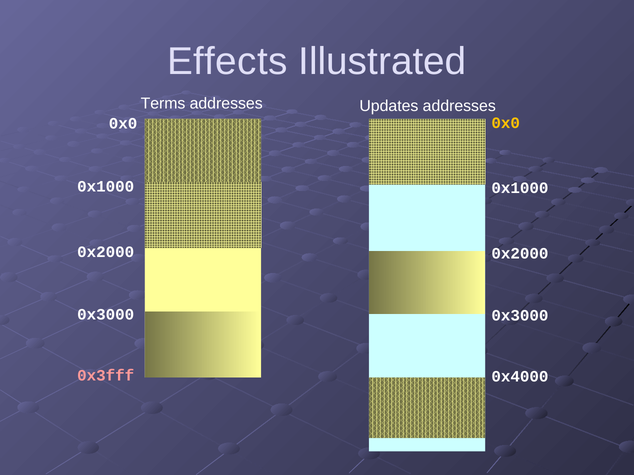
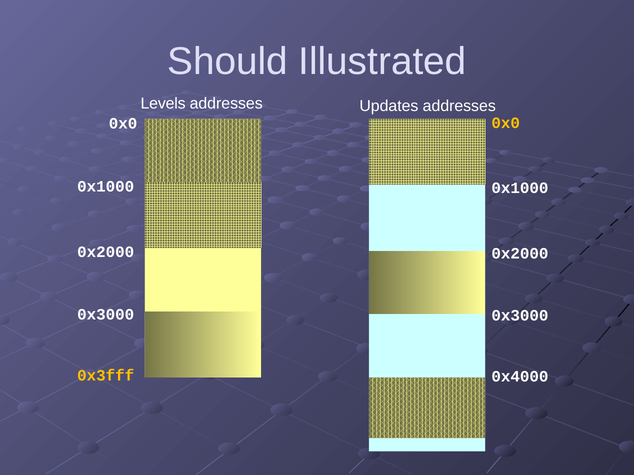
Effects: Effects -> Should
Terms: Terms -> Levels
0x3fff colour: pink -> yellow
